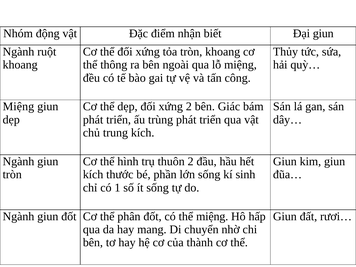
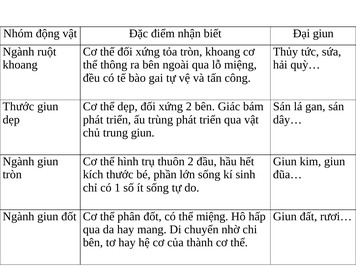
Miệng at (18, 107): Miệng -> Thước
trung kích: kích -> giun
